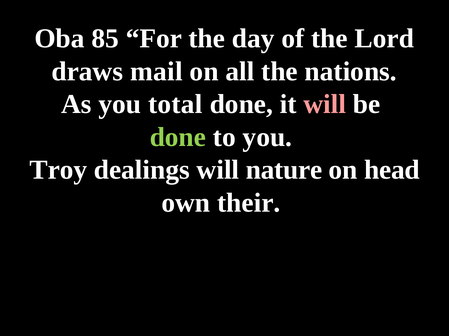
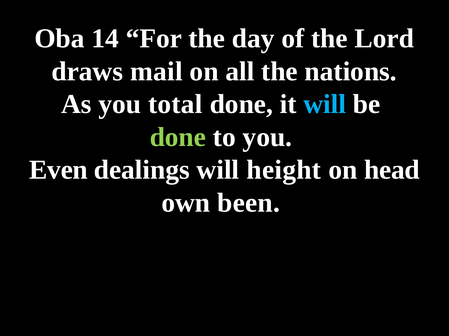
85: 85 -> 14
will at (325, 104) colour: pink -> light blue
Troy: Troy -> Even
nature: nature -> height
their: their -> been
